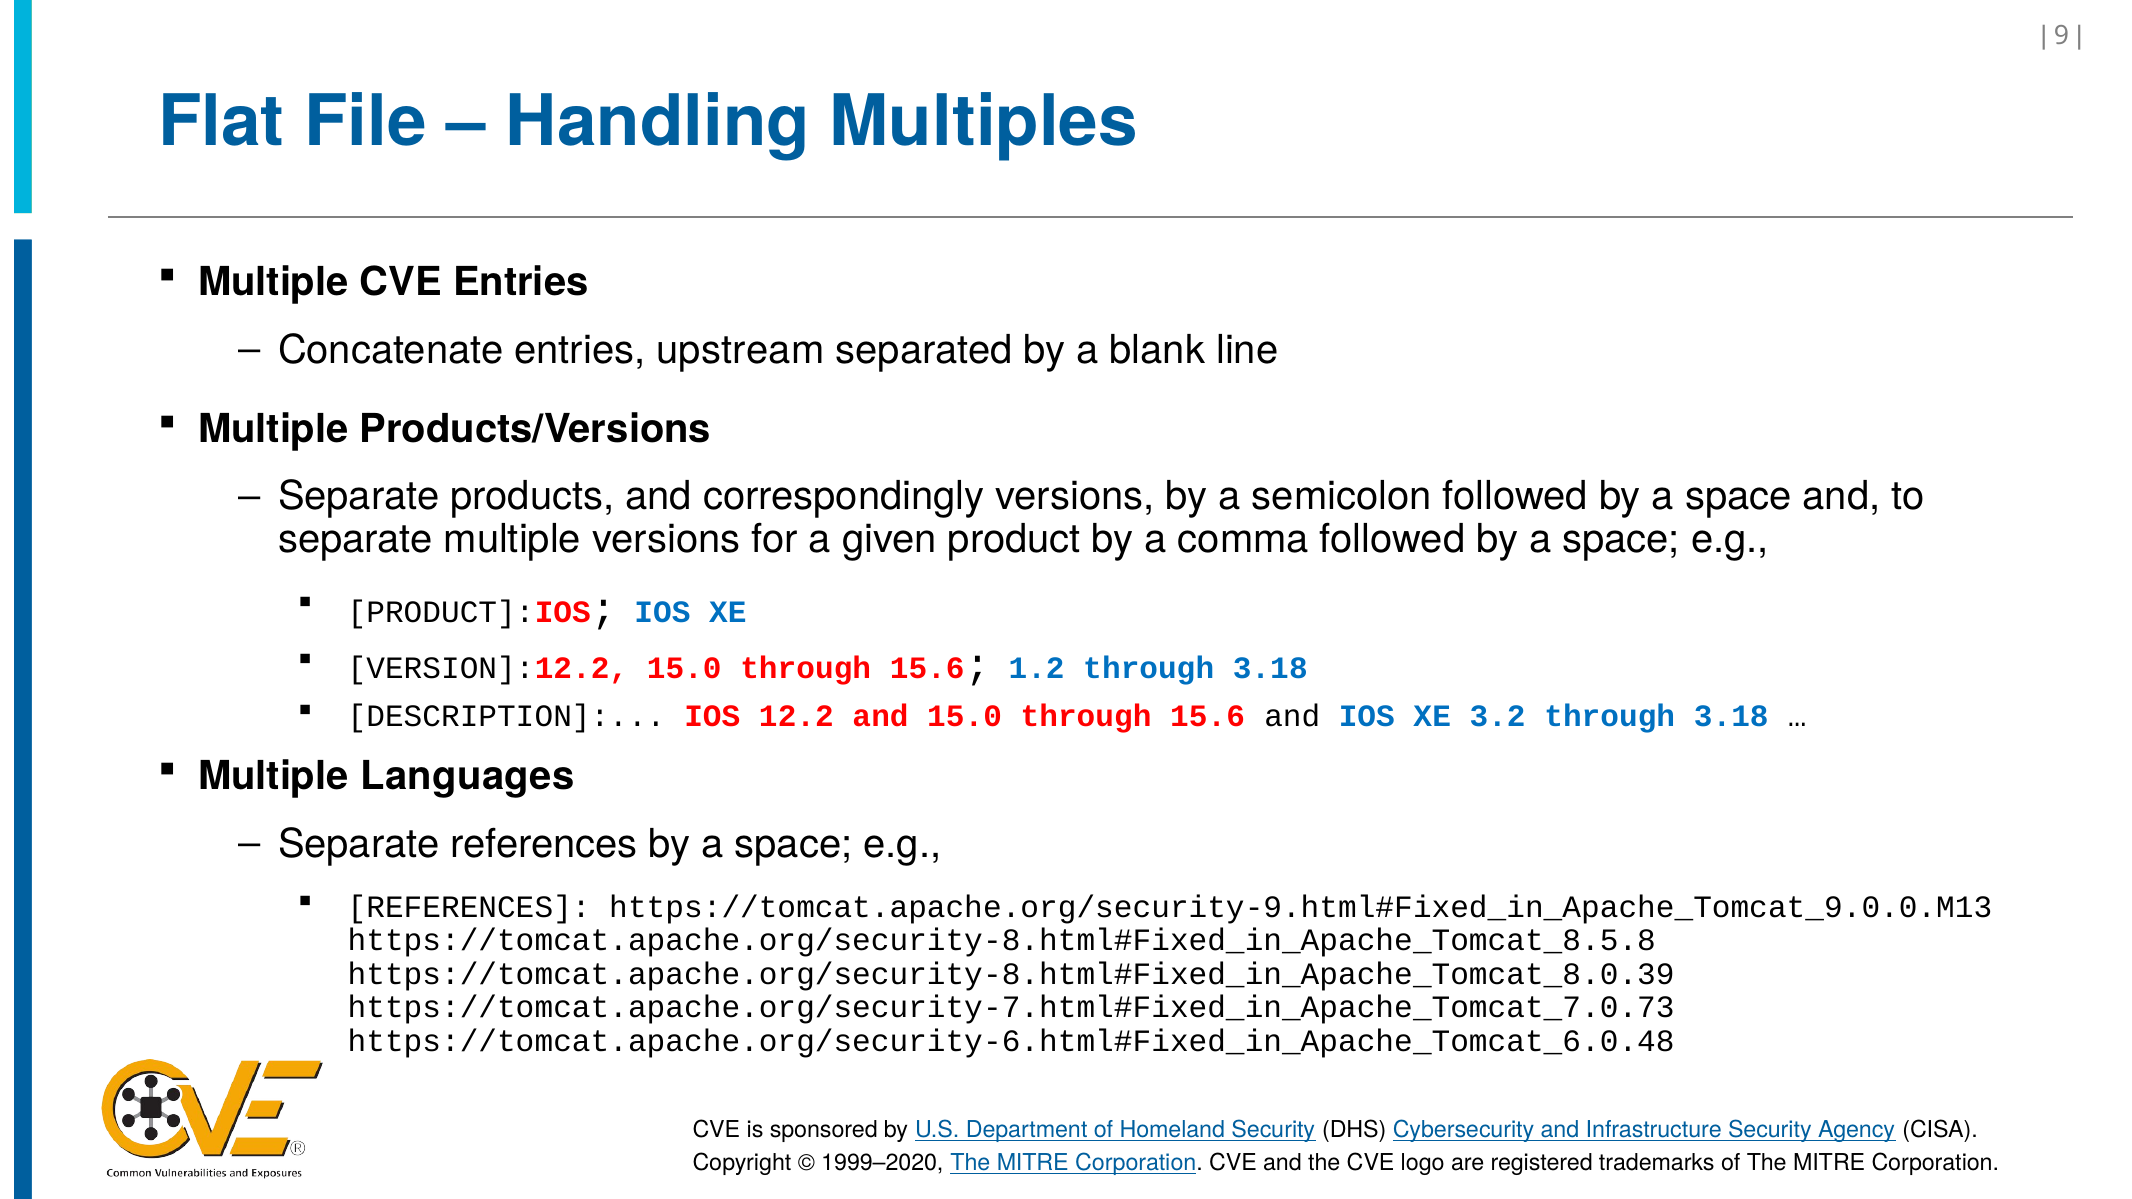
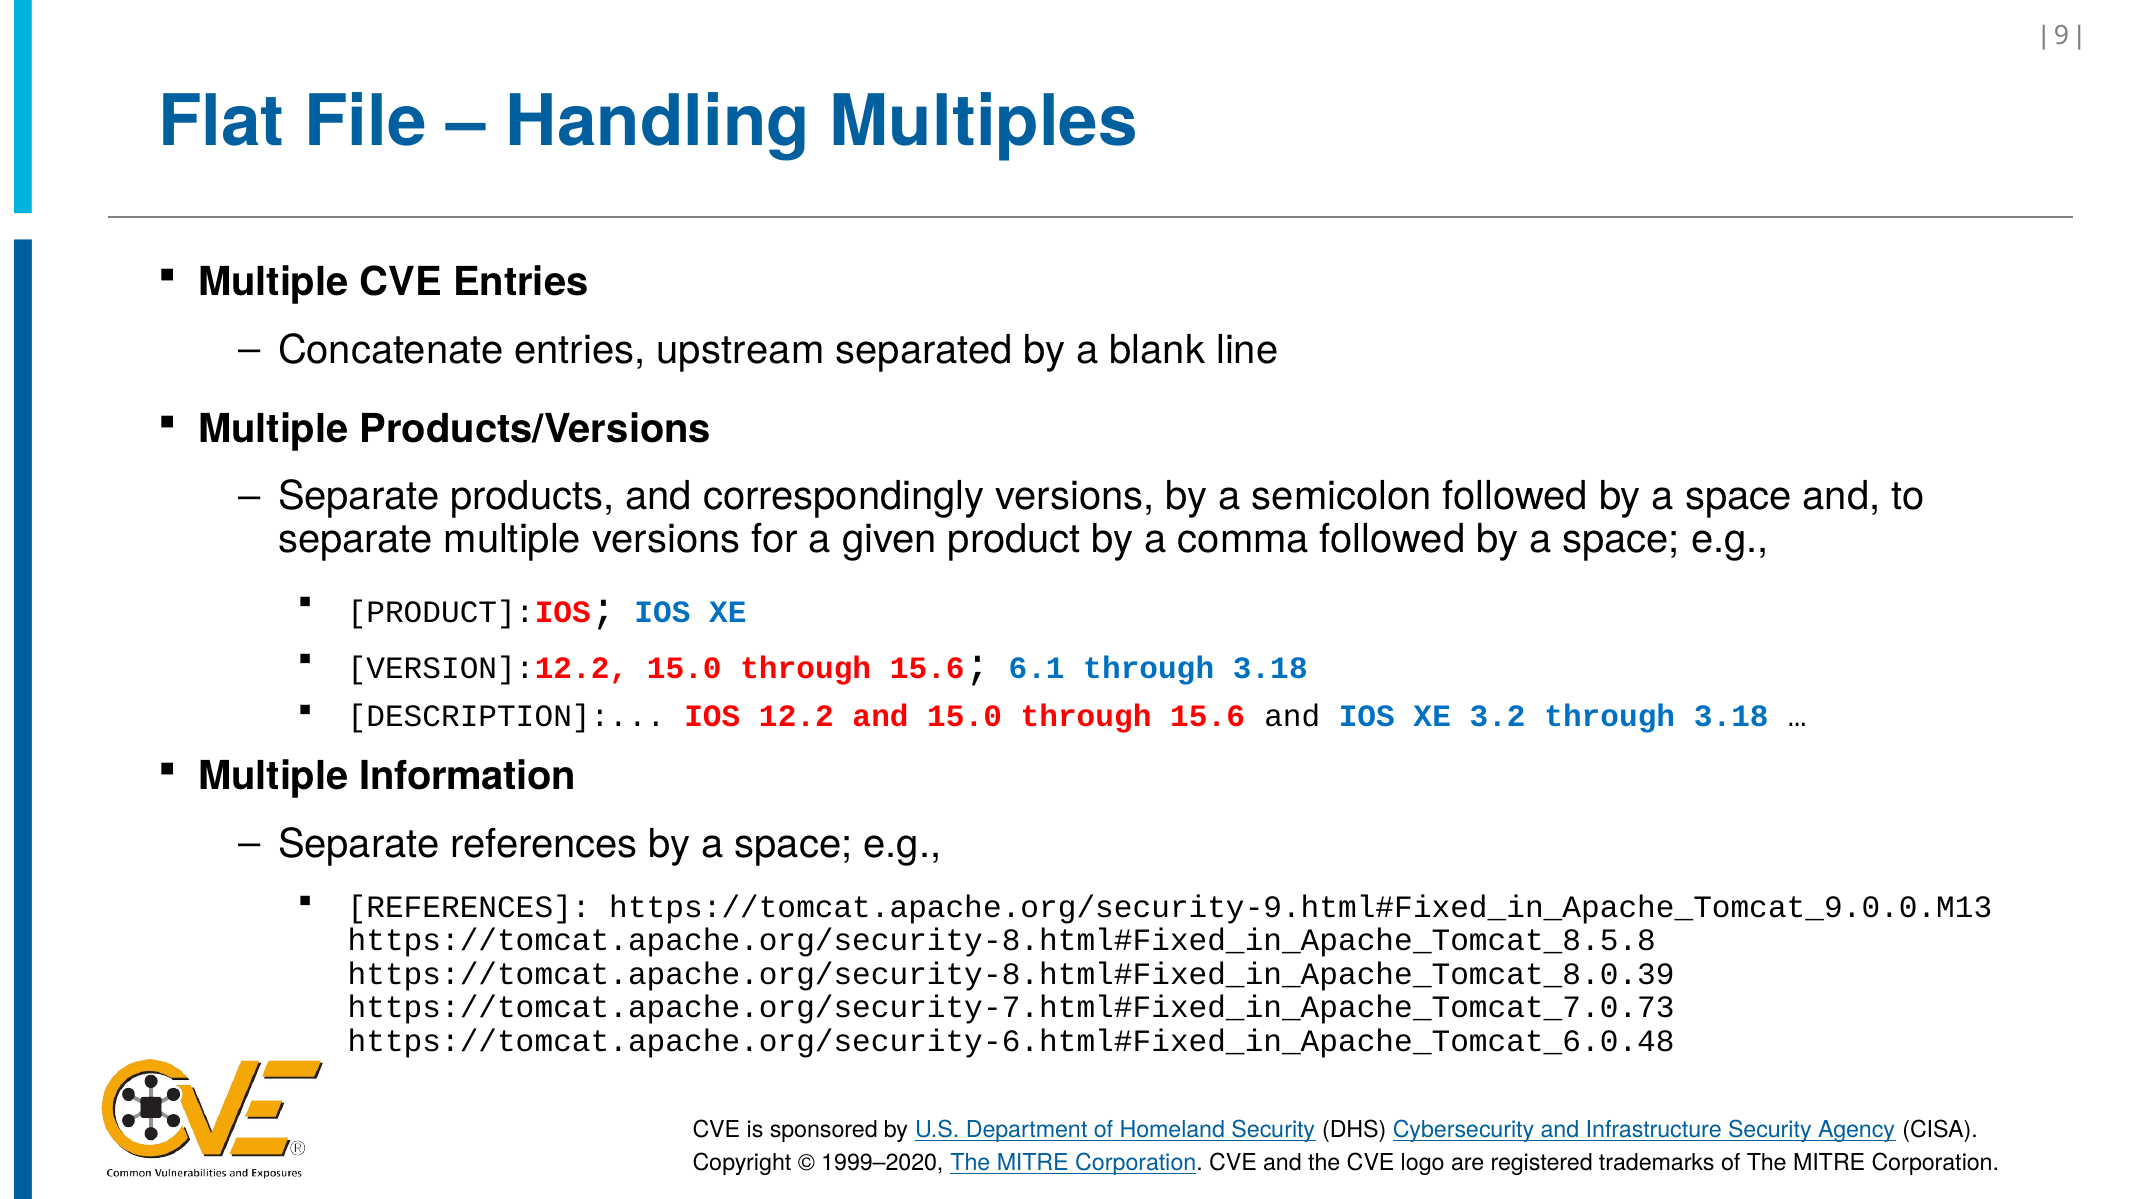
1.2: 1.2 -> 6.1
Languages: Languages -> Information
